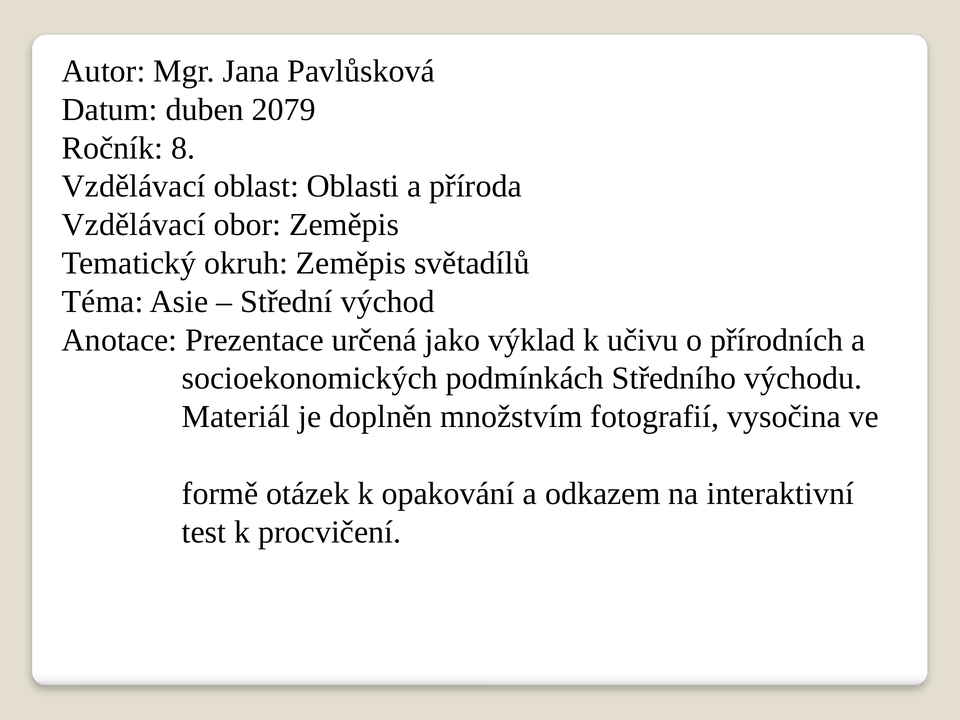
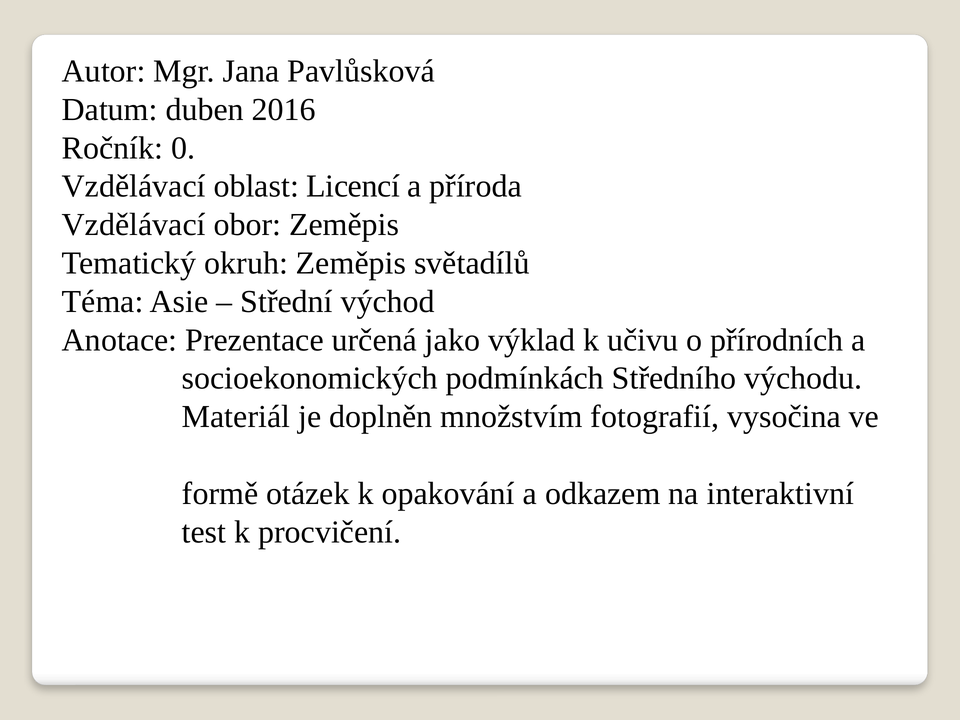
2079: 2079 -> 2016
8: 8 -> 0
Oblasti: Oblasti -> Licencí
